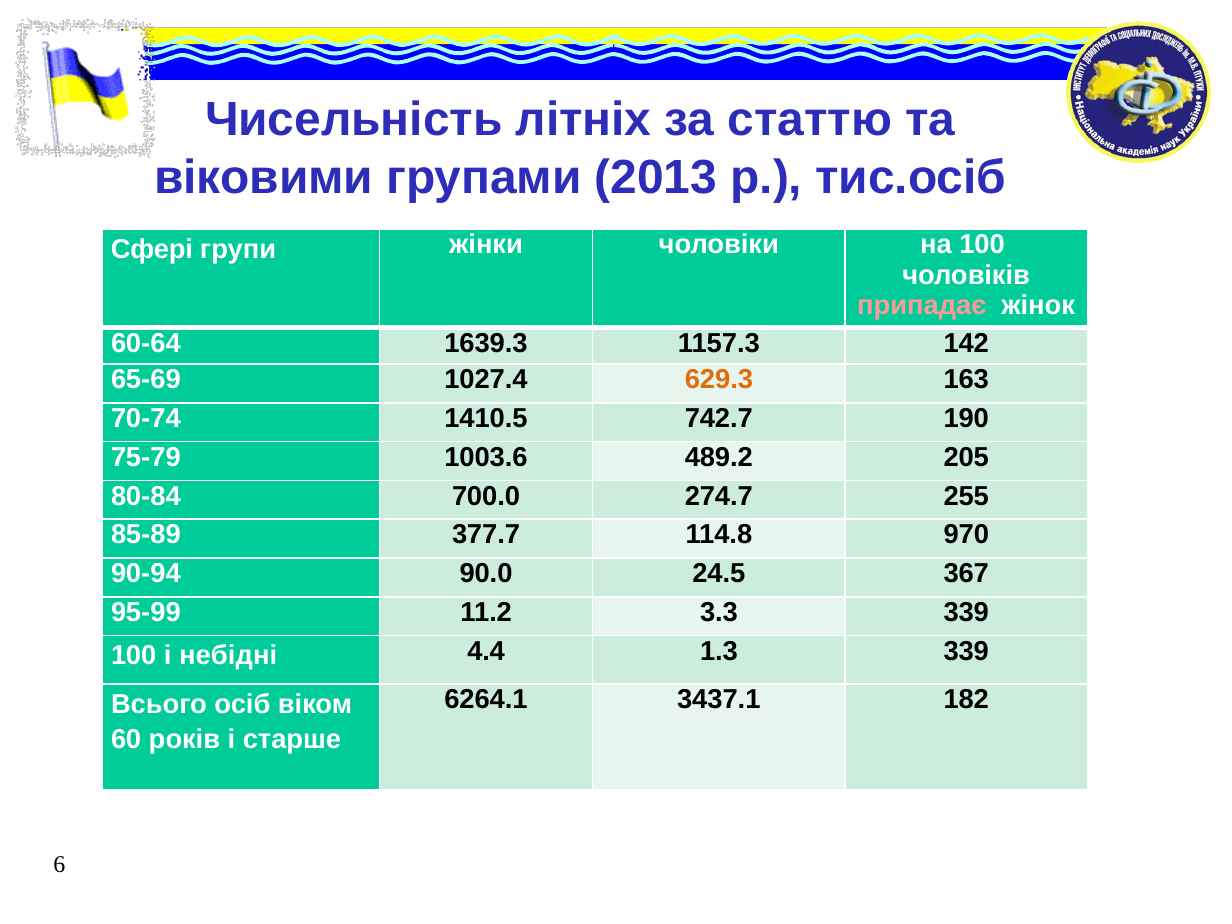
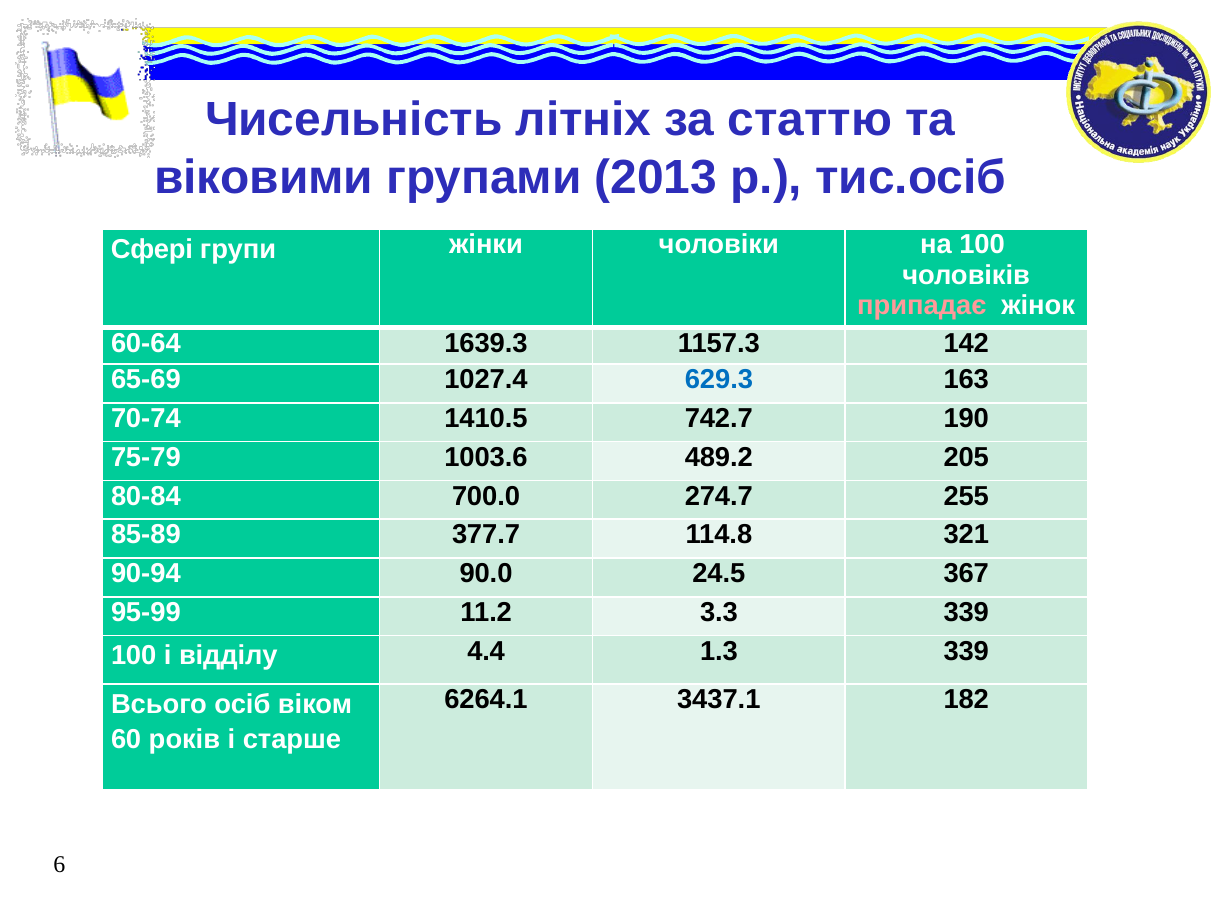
629.3 colour: orange -> blue
970: 970 -> 321
небідні: небідні -> відділу
